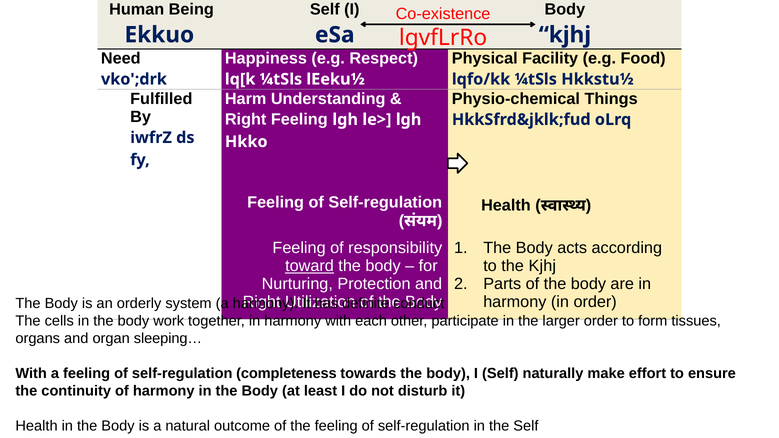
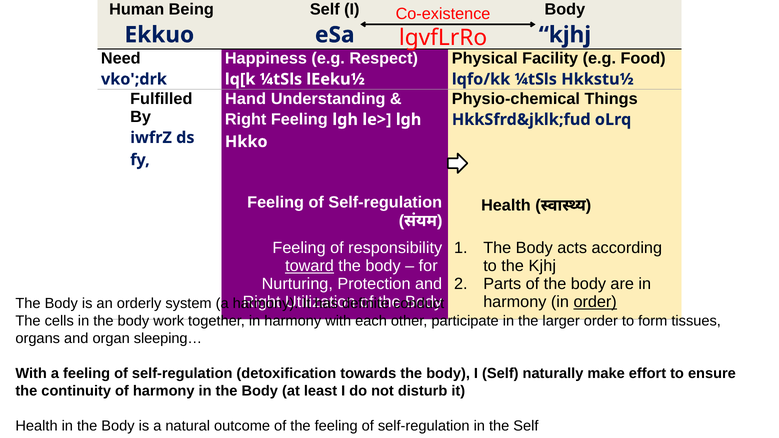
Harm: Harm -> Hand
order at (595, 302) underline: none -> present
completeness: completeness -> detoxification
